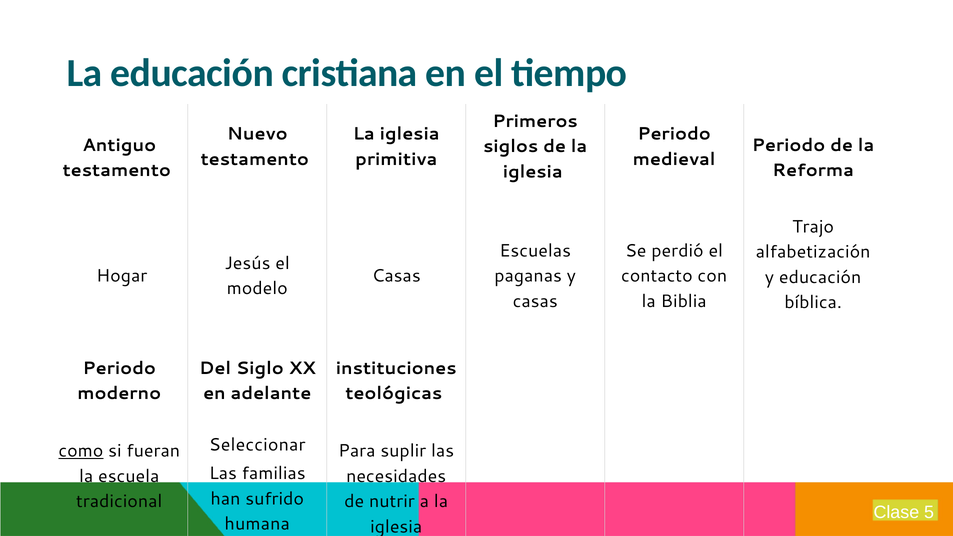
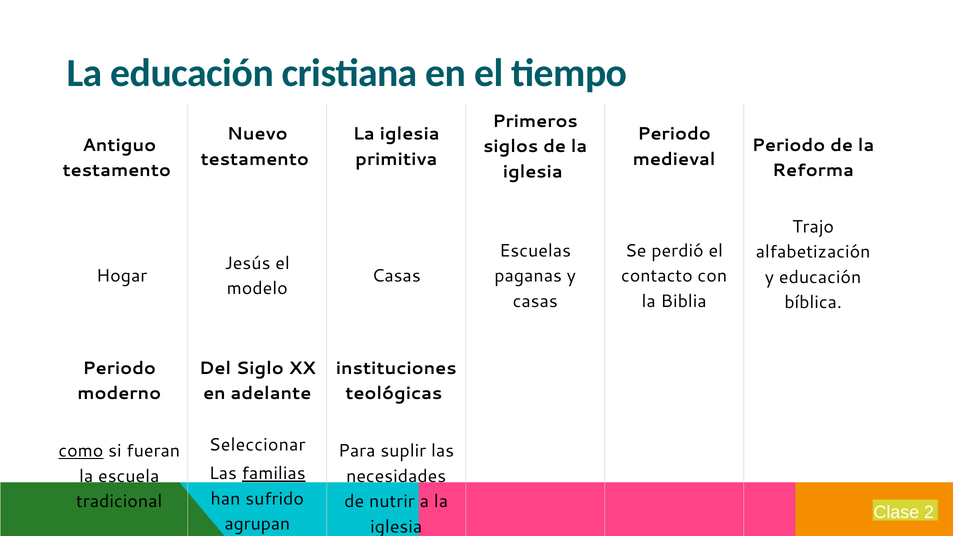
familias underline: none -> present
5: 5 -> 2
humana: humana -> agrupan
